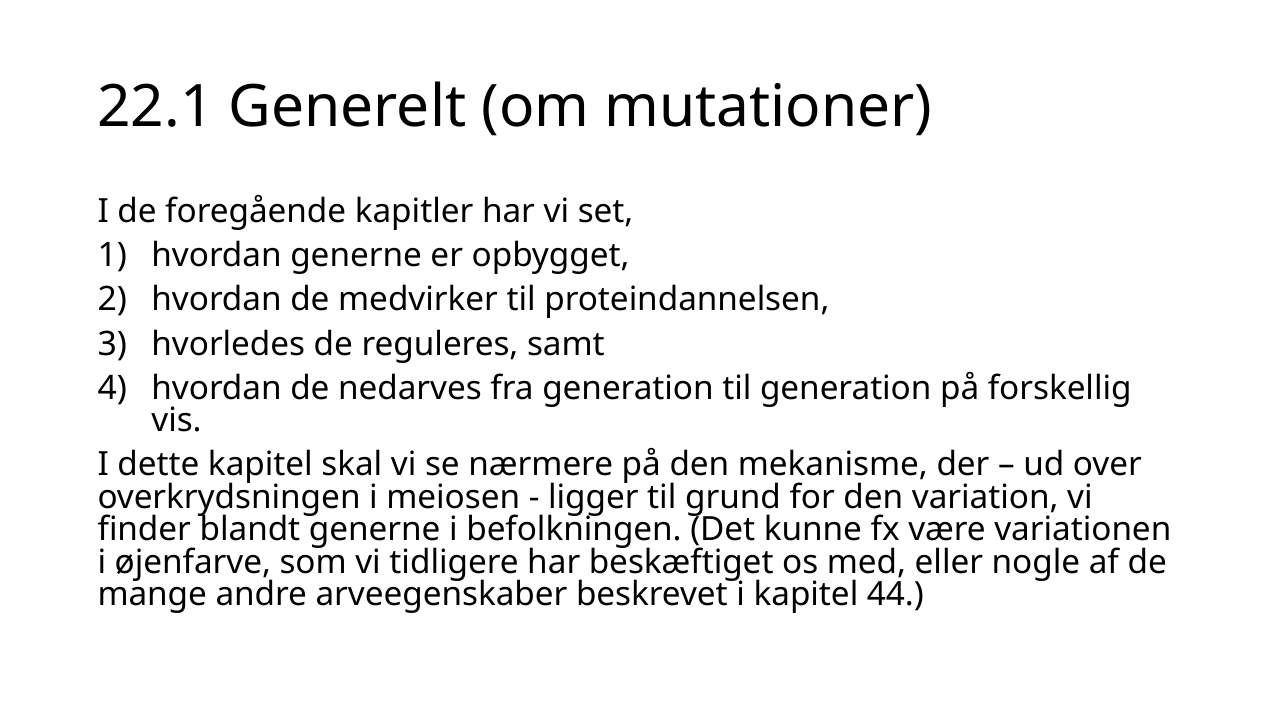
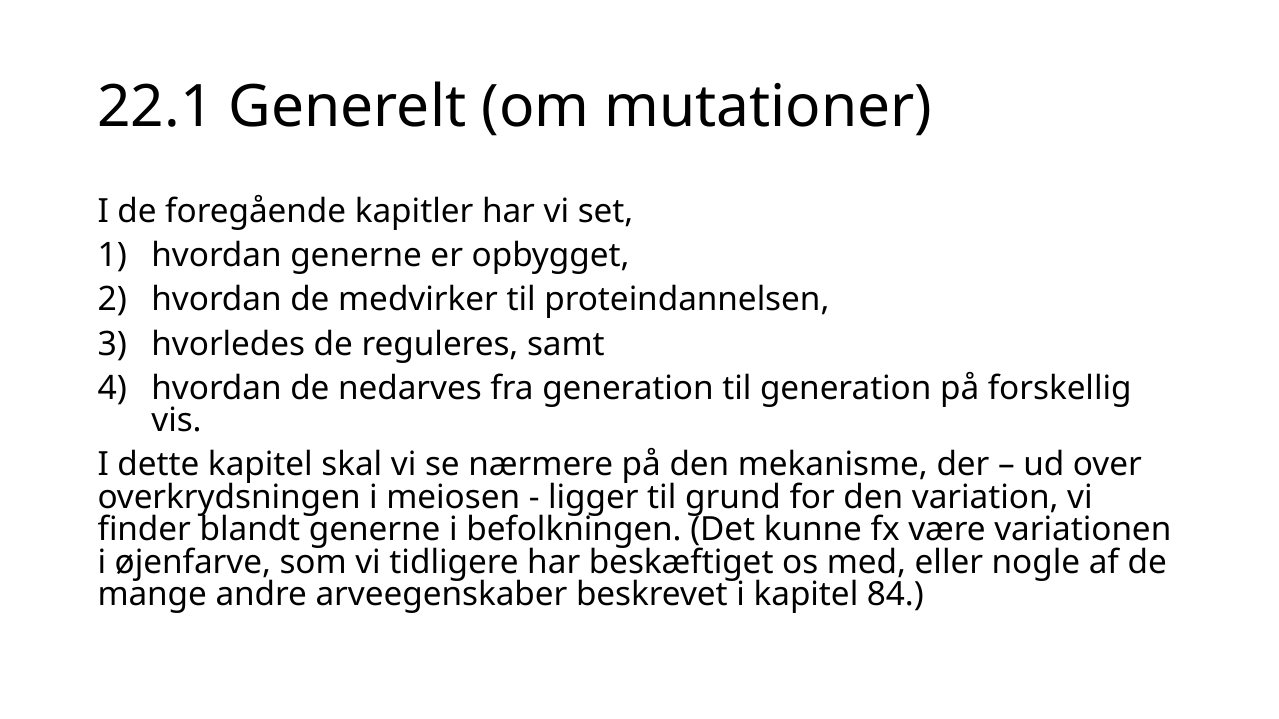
44: 44 -> 84
